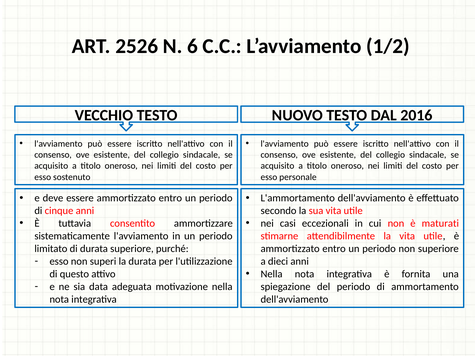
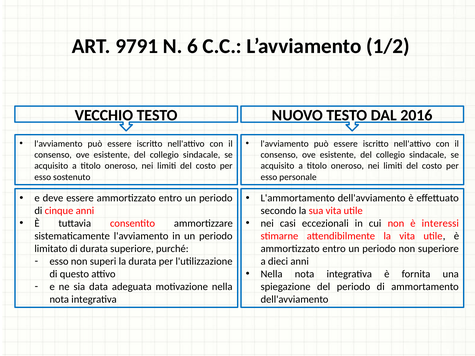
2526: 2526 -> 9791
maturati: maturati -> interessi
